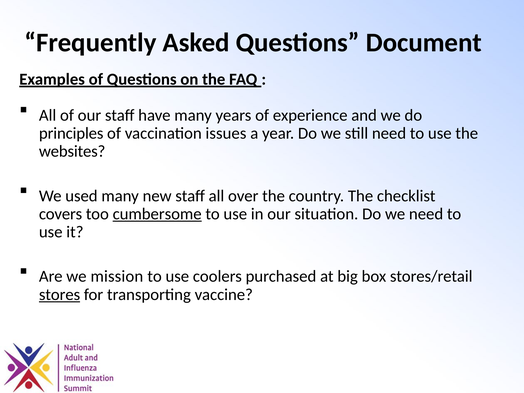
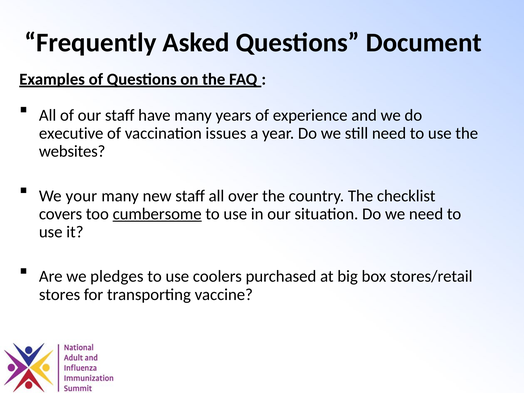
principles: principles -> executive
used: used -> your
mission: mission -> pledges
stores underline: present -> none
